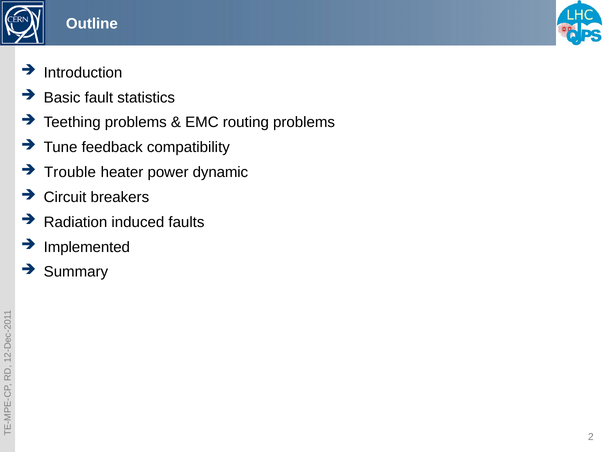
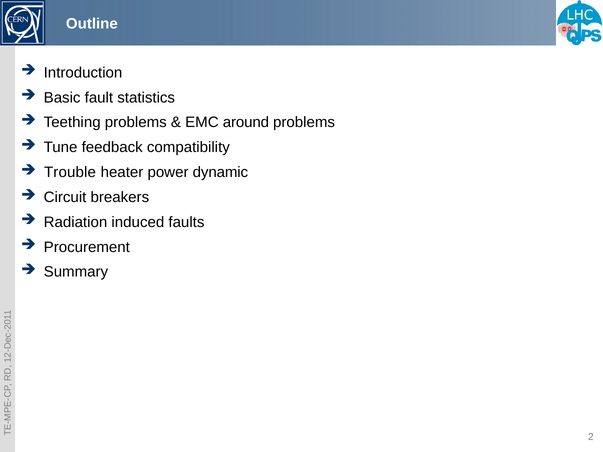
routing: routing -> around
Implemented: Implemented -> Procurement
